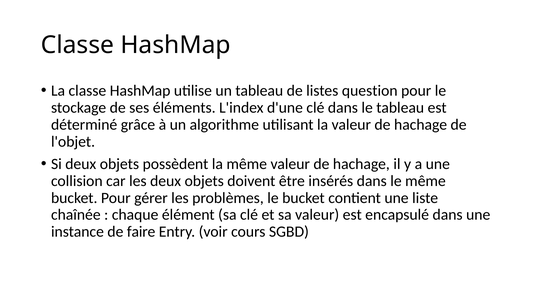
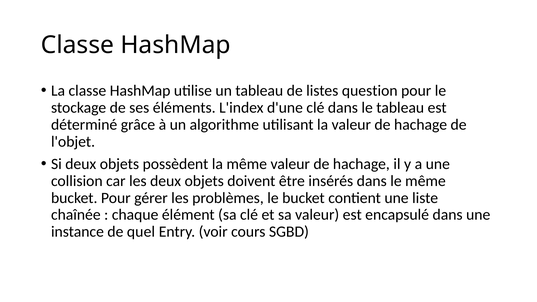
faire: faire -> quel
